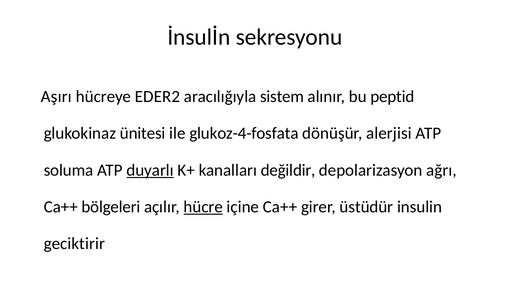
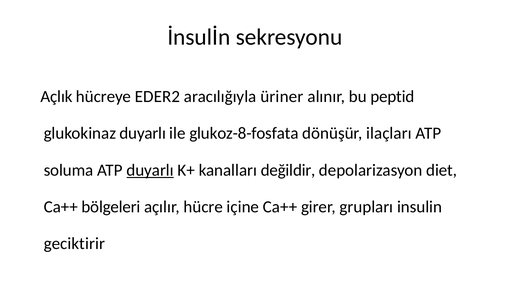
Aşırı: Aşırı -> Açlık
sistem: sistem -> üriner
glukokinaz ünitesi: ünitesi -> duyarlı
glukoz-4-fosfata: glukoz-4-fosfata -> glukoz-8-fosfata
alerjisi: alerjisi -> ilaçları
ağrı: ağrı -> diet
hücre underline: present -> none
üstüdür: üstüdür -> grupları
